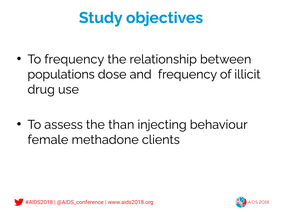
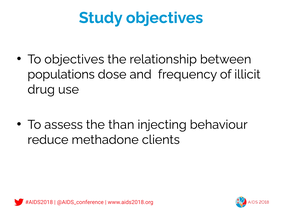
To frequency: frequency -> objectives
female: female -> reduce
